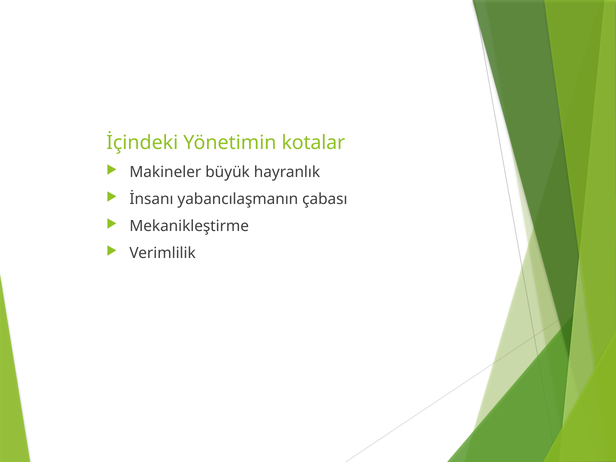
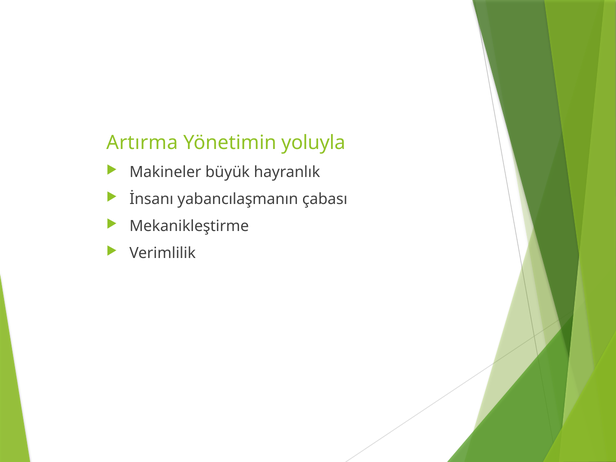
İçindeki: İçindeki -> Artırma
kotalar: kotalar -> yoluyla
